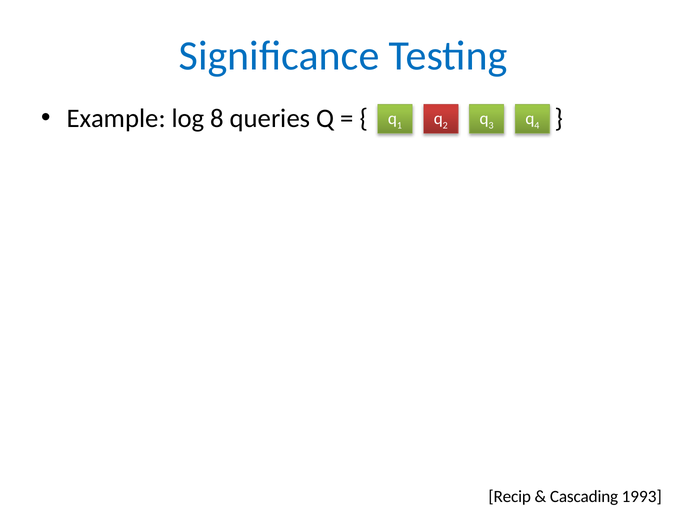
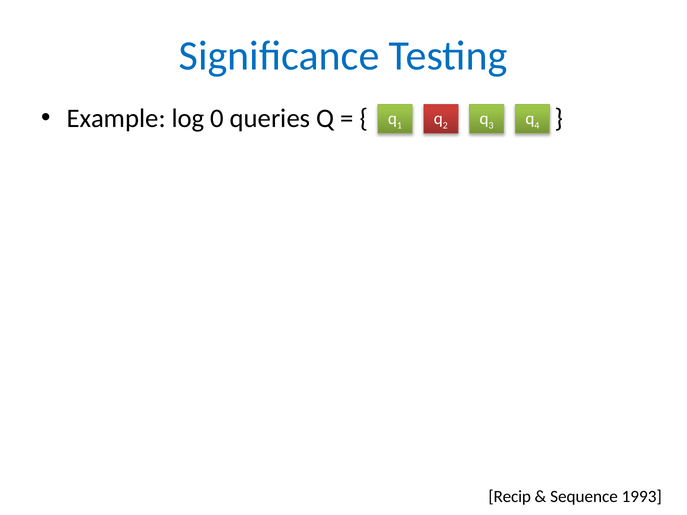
8: 8 -> 0
Cascading: Cascading -> Sequence
